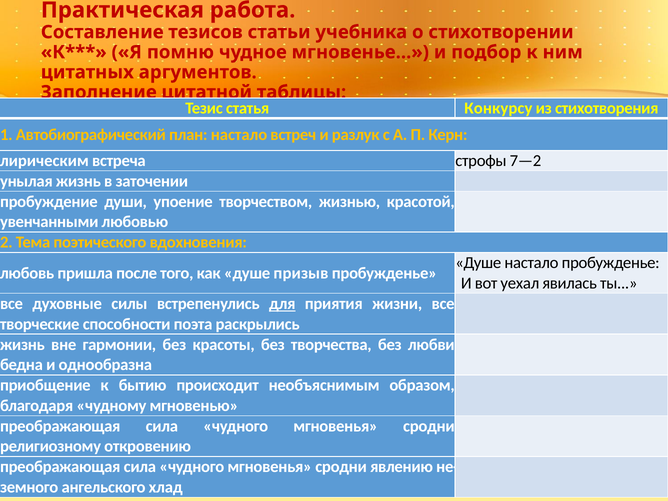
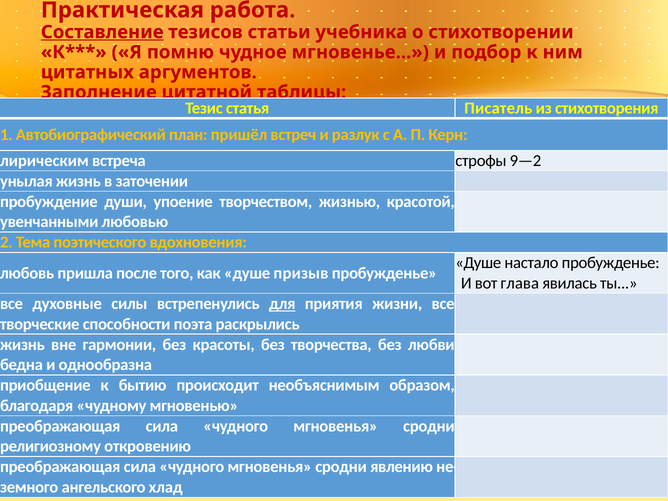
Составление underline: none -> present
Конкурсу: Конкурсу -> Писатель
план настало: настало -> пришёл
7—2: 7—2 -> 9—2
уехал: уехал -> глава
